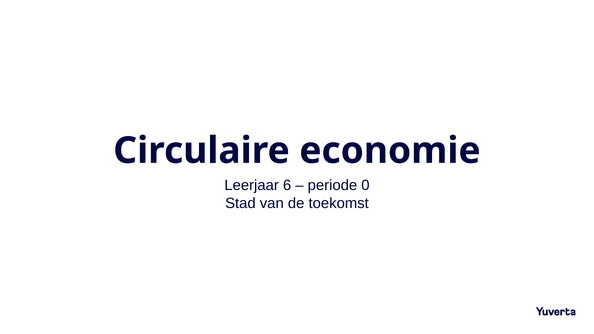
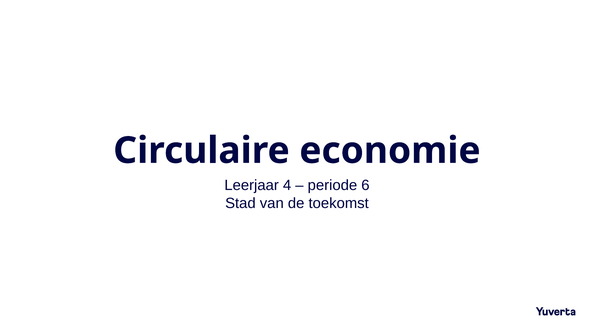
6: 6 -> 4
0: 0 -> 6
